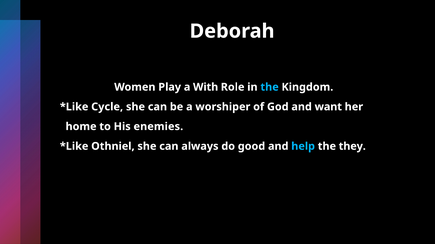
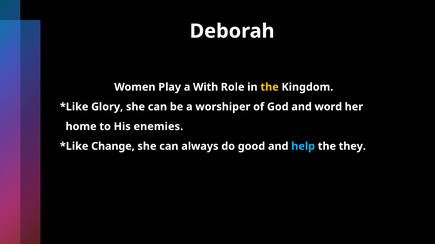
the at (270, 87) colour: light blue -> yellow
Cycle: Cycle -> Glory
want: want -> word
Othniel: Othniel -> Change
